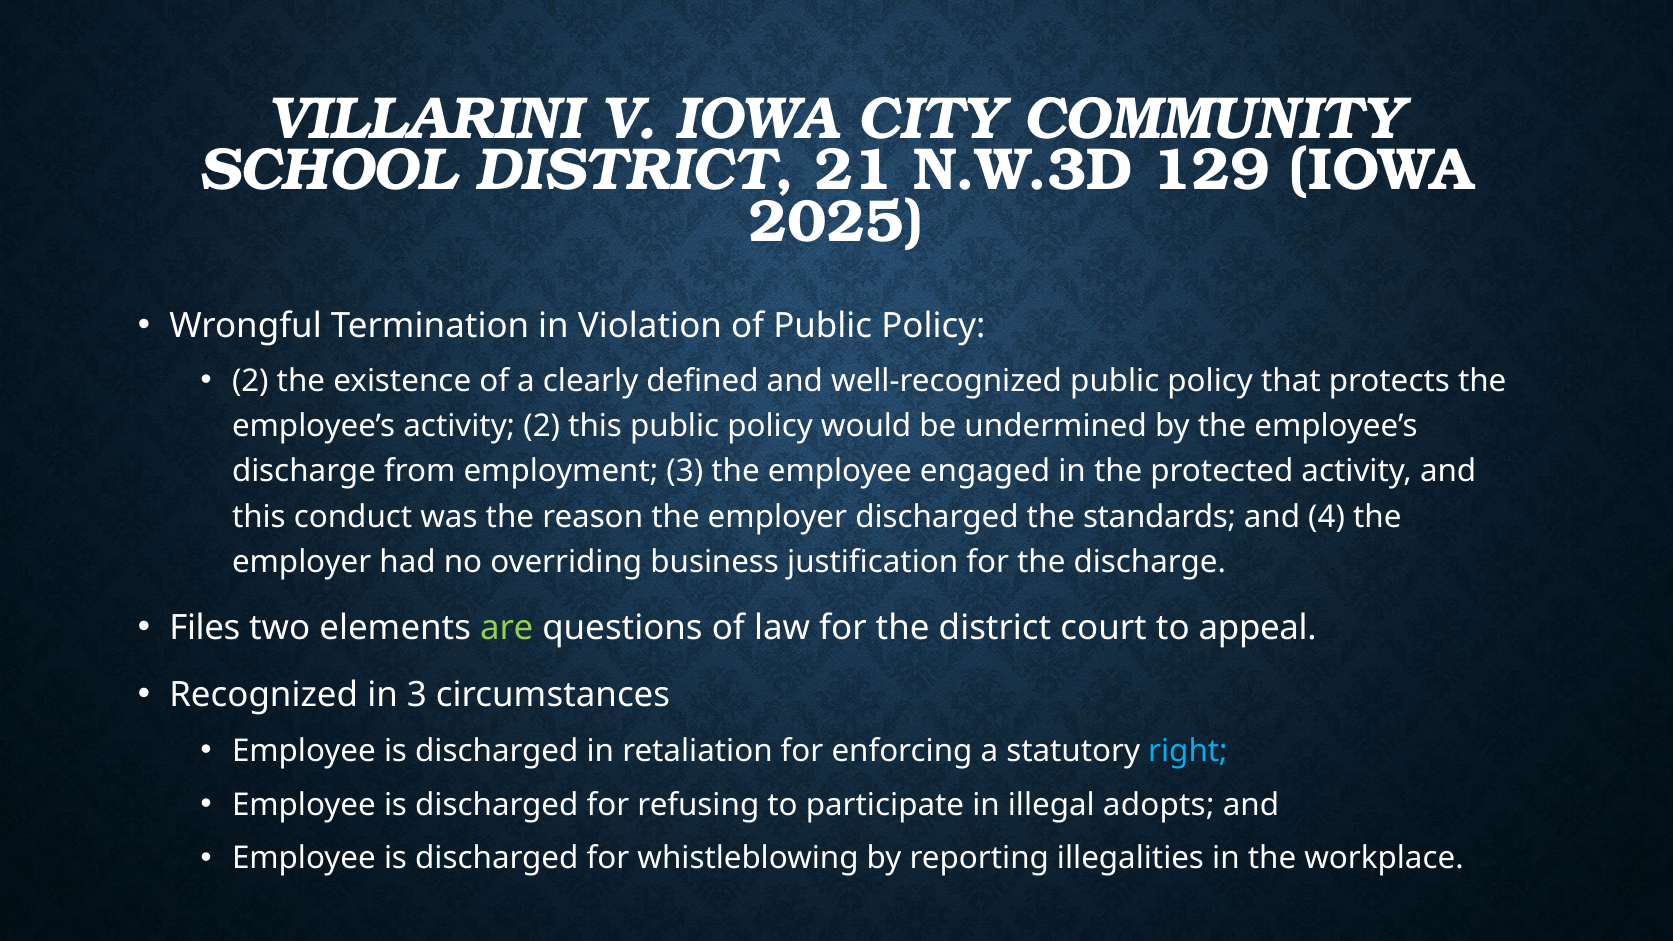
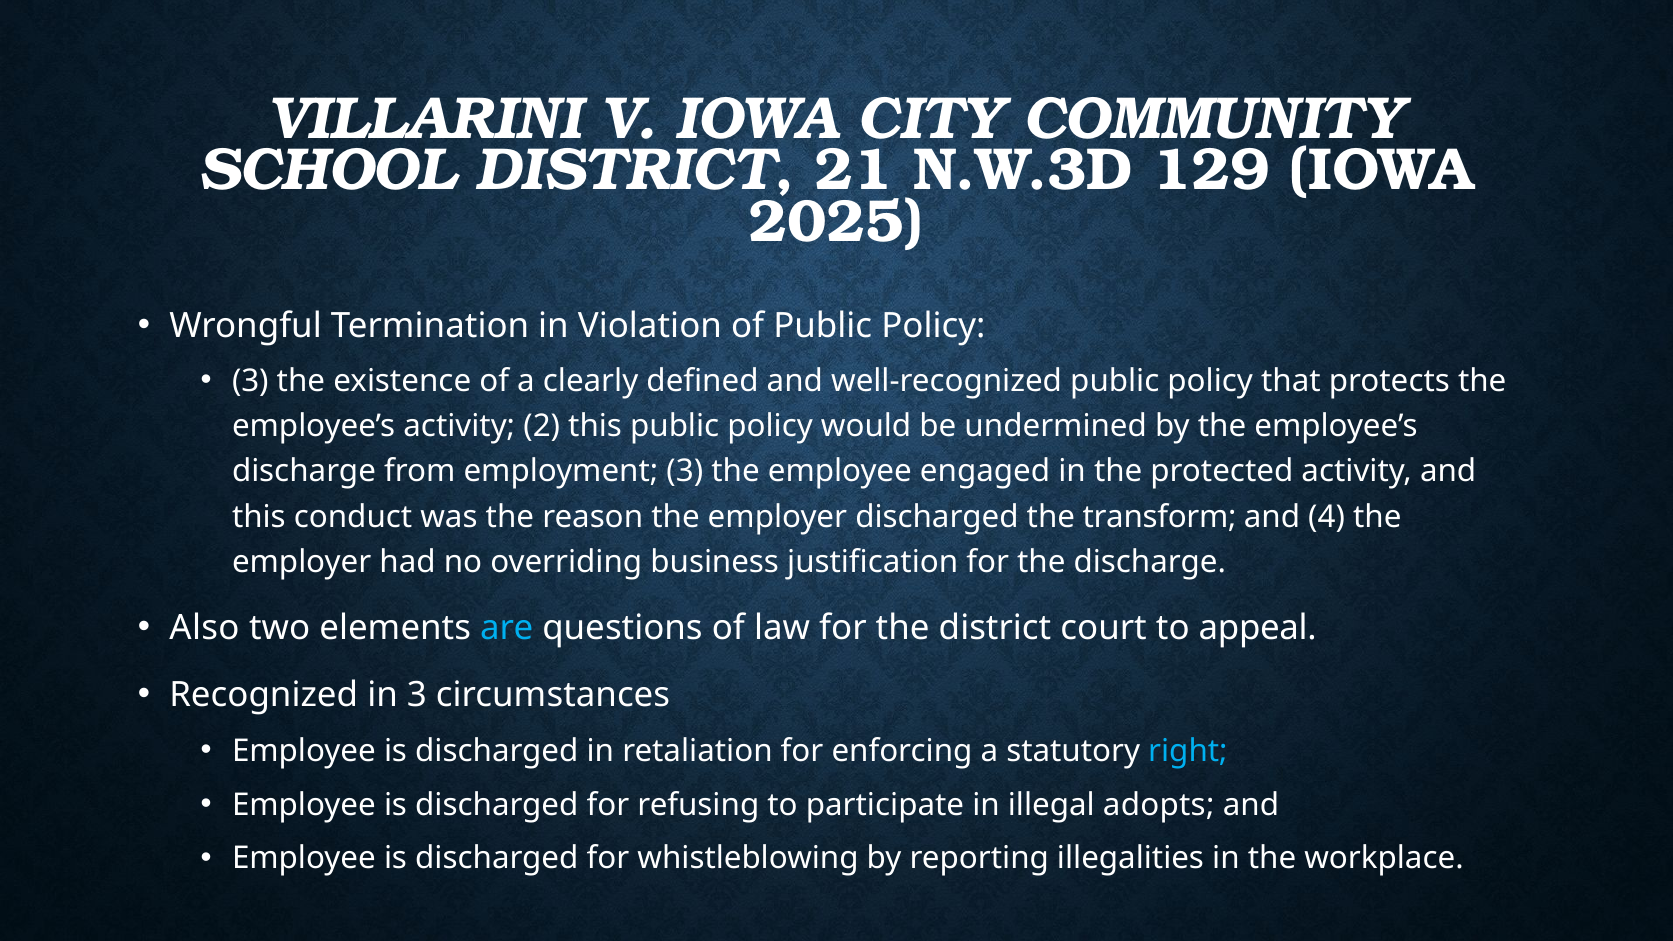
2 at (250, 381): 2 -> 3
standards: standards -> transform
Files: Files -> Also
are colour: light green -> light blue
